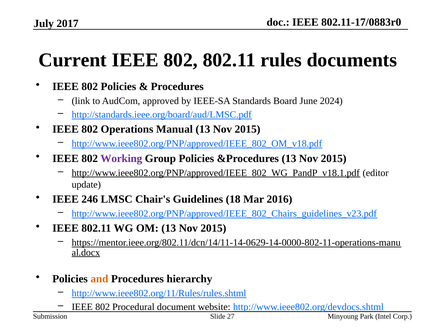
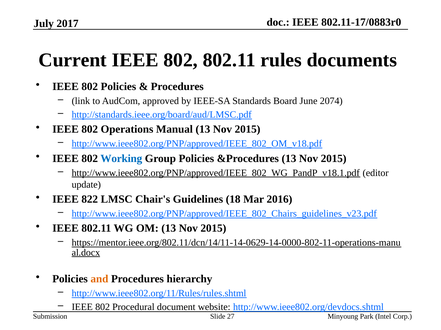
2024: 2024 -> 2074
Working colour: purple -> blue
246: 246 -> 822
